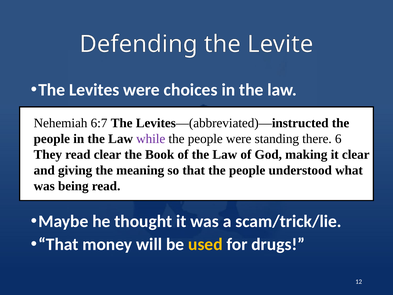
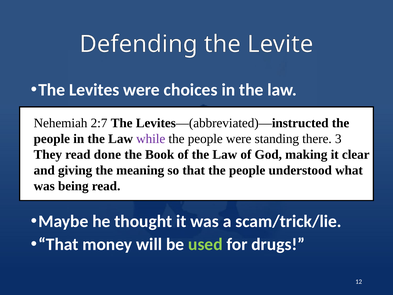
6:7: 6:7 -> 2:7
6: 6 -> 3
read clear: clear -> done
used colour: yellow -> light green
